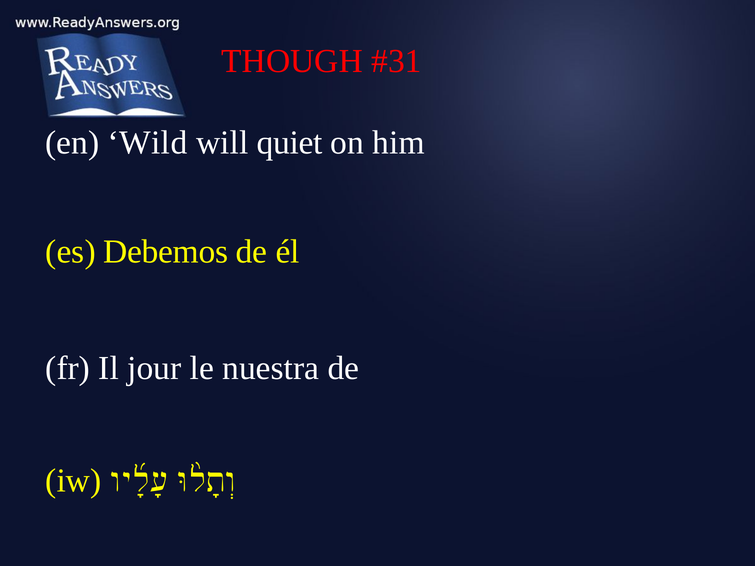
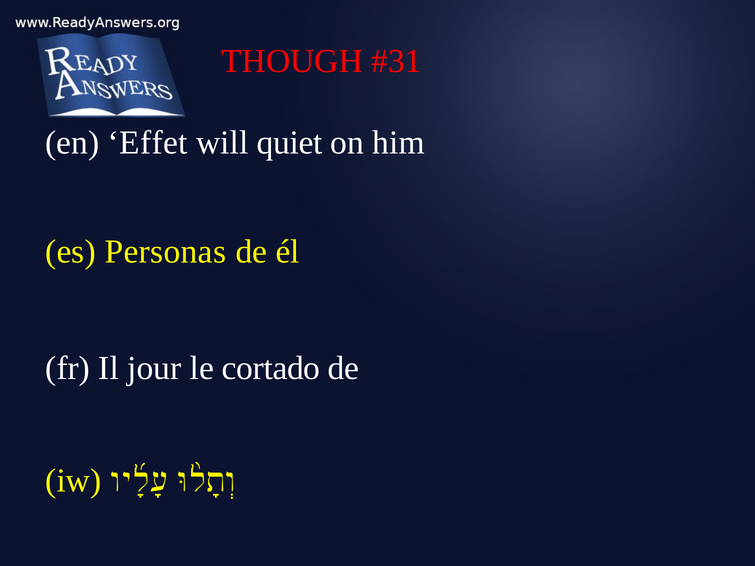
Wild: Wild -> Effet
Debemos: Debemos -> Personas
nuestra: nuestra -> cortado
